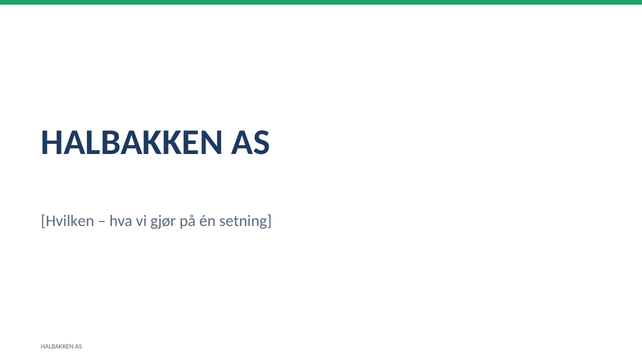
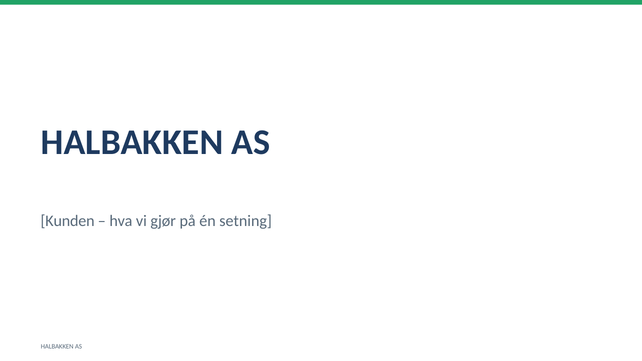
Hvilken: Hvilken -> Kunden
